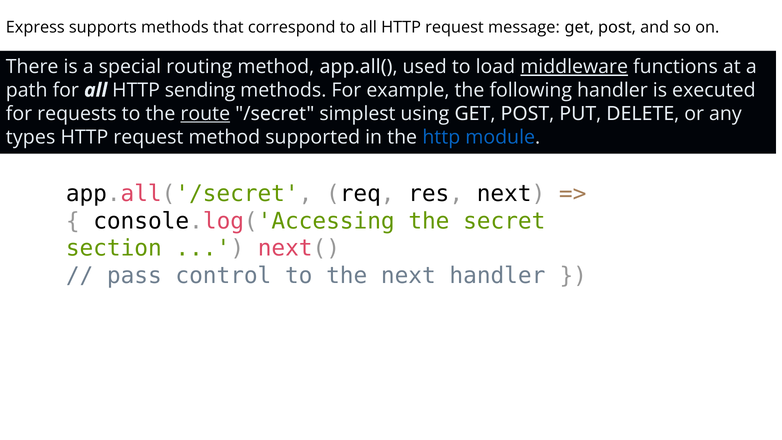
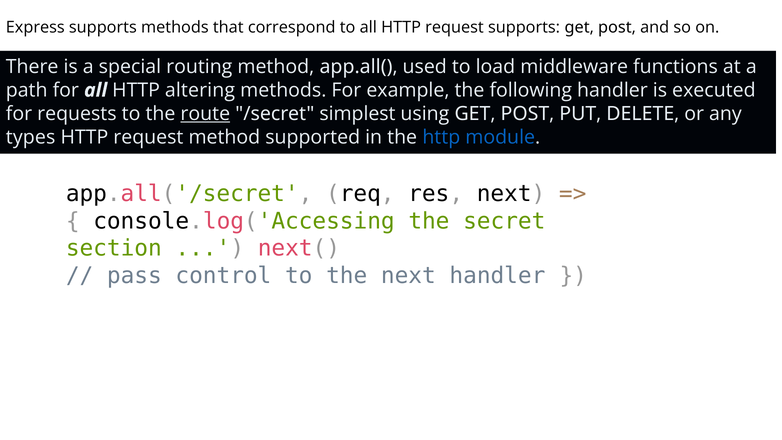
request message: message -> supports
middleware underline: present -> none
sending: sending -> altering
